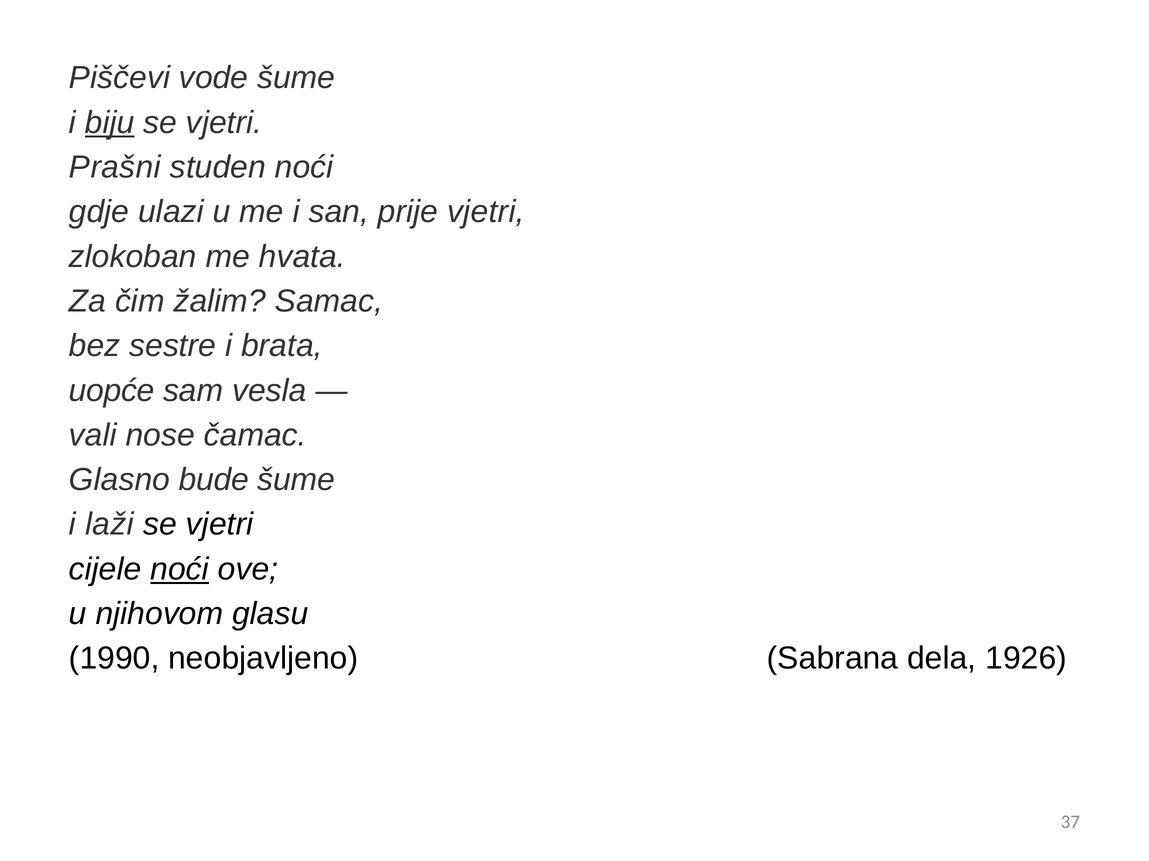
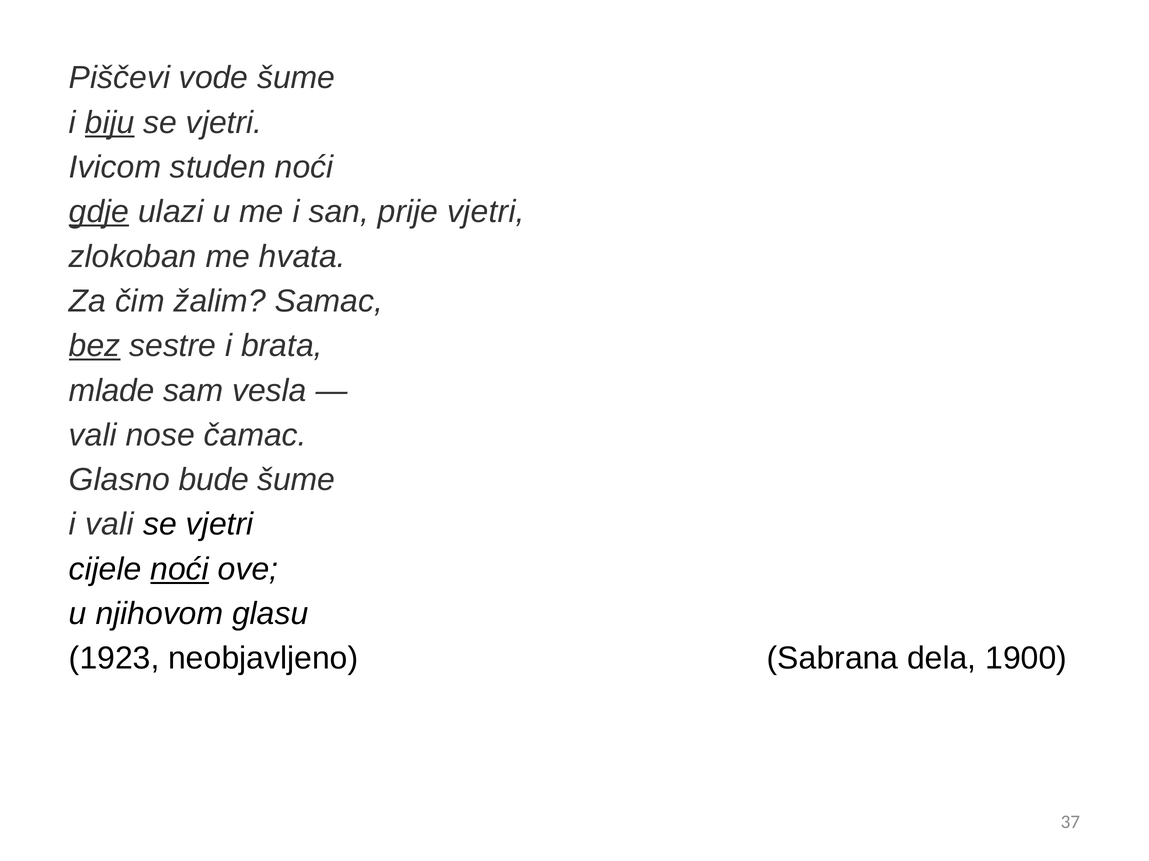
Prašni: Prašni -> Ivicom
gdje underline: none -> present
bez underline: none -> present
uopće: uopće -> mlade
i laži: laži -> vali
1990: 1990 -> 1923
1926: 1926 -> 1900
